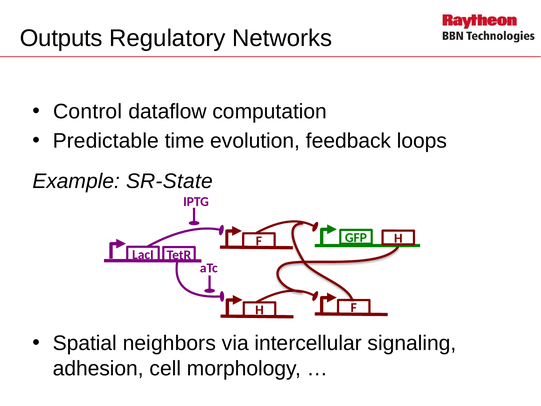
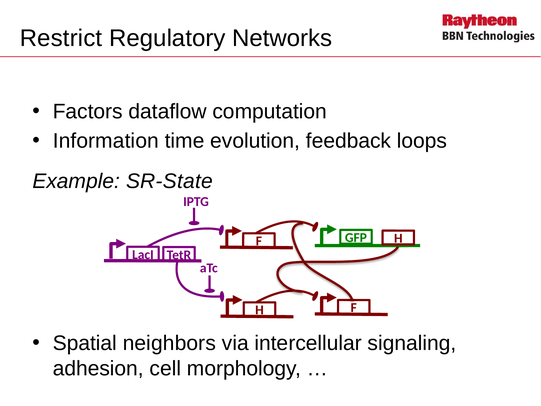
Outputs: Outputs -> Restrict
Control: Control -> Factors
Predictable: Predictable -> Information
